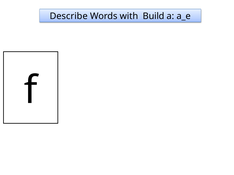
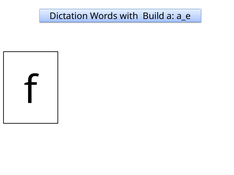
Describe: Describe -> Dictation
